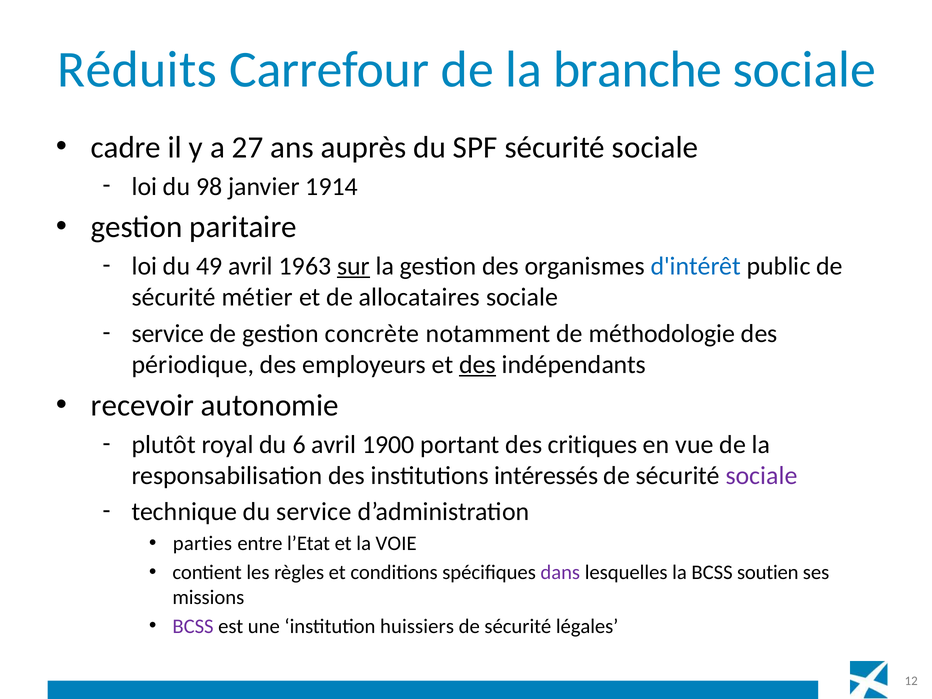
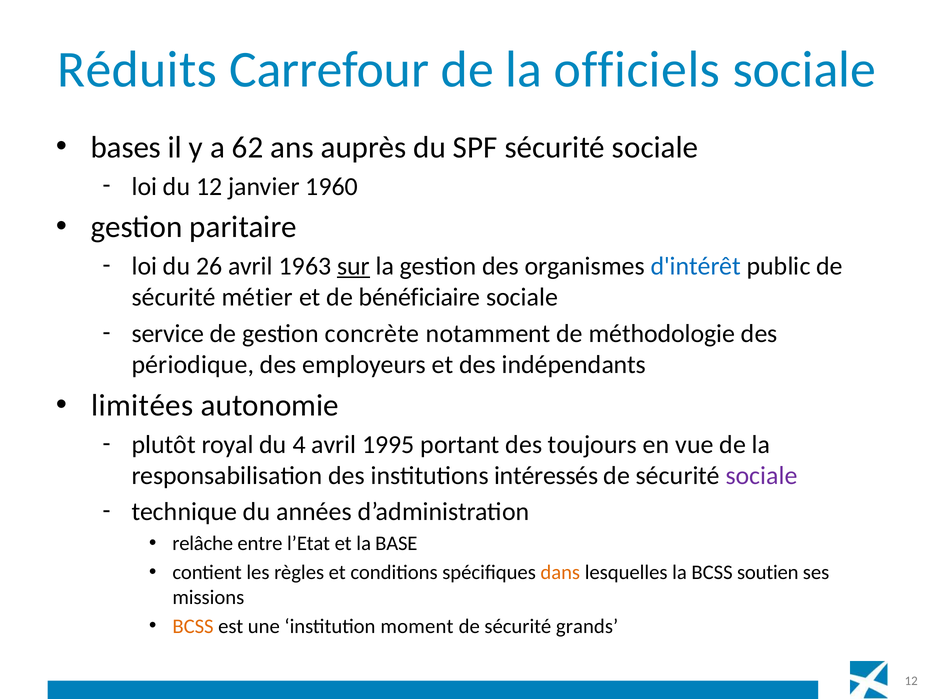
branche: branche -> officiels
cadre: cadre -> bases
27: 27 -> 62
du 98: 98 -> 12
1914: 1914 -> 1960
49: 49 -> 26
allocataires: allocataires -> bénéficiaire
des at (477, 365) underline: present -> none
recevoir: recevoir -> limitées
6: 6 -> 4
1900: 1900 -> 1995
critiques: critiques -> toujours
du service: service -> années
parties: parties -> relâche
VOIE: VOIE -> BASE
dans colour: purple -> orange
BCSS at (193, 626) colour: purple -> orange
huissiers: huissiers -> moment
légales: légales -> grands
